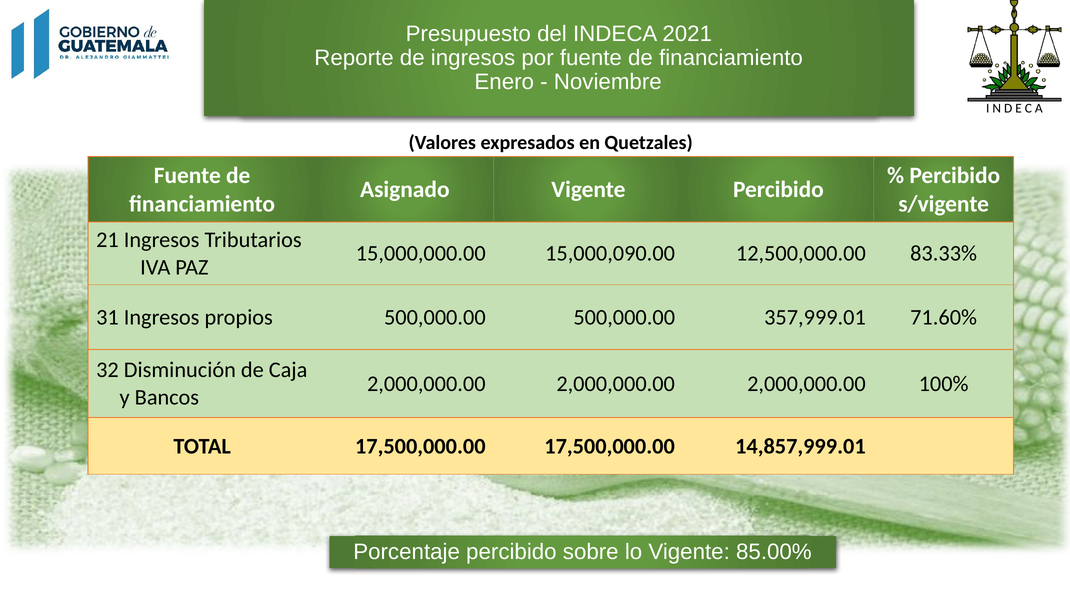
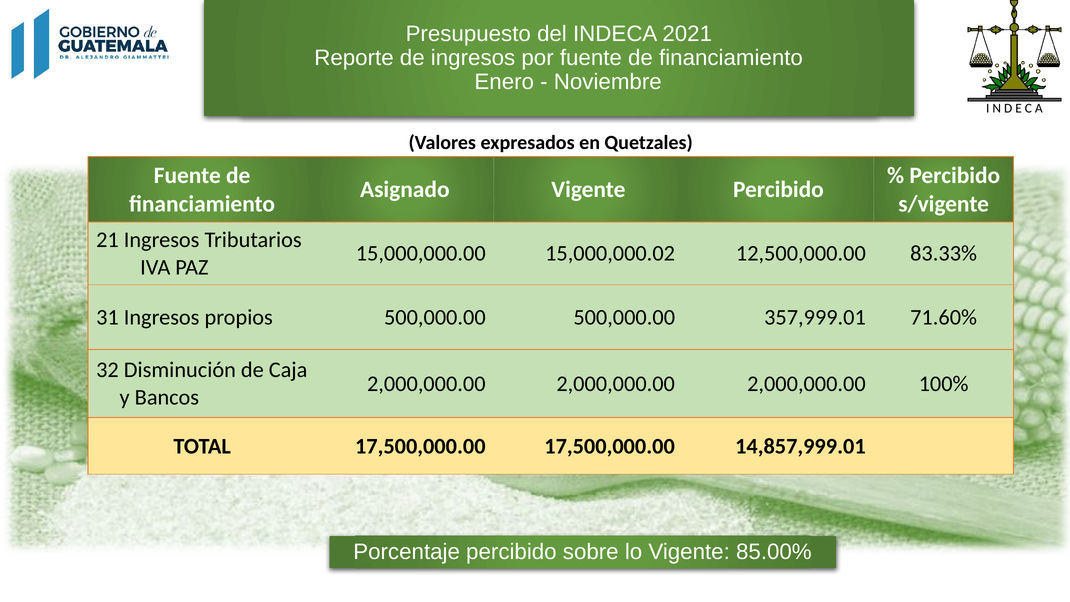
15,000,090.00: 15,000,090.00 -> 15,000,000.02
